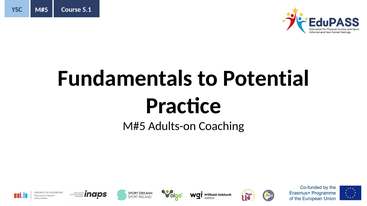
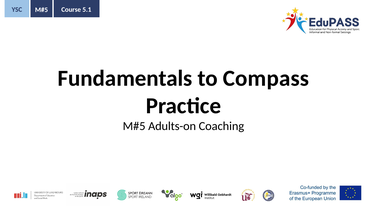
Potential: Potential -> Compass
